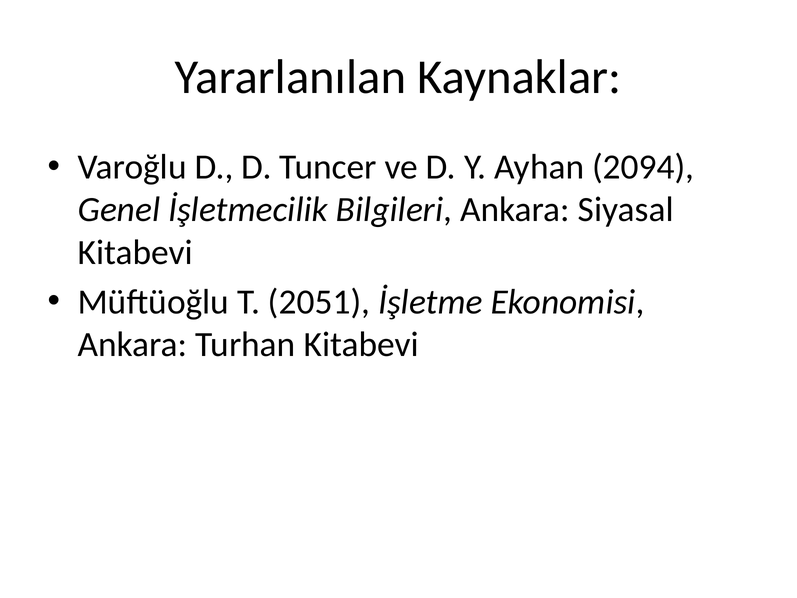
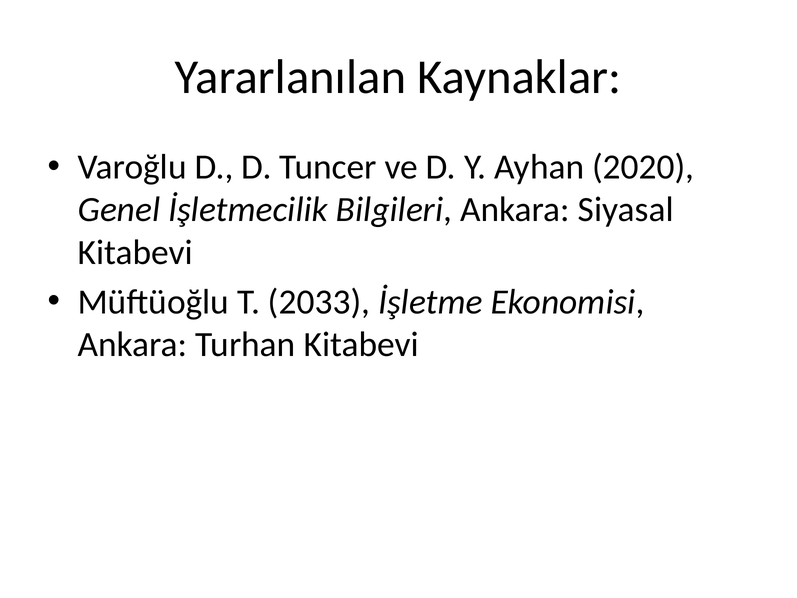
2094: 2094 -> 2020
2051: 2051 -> 2033
